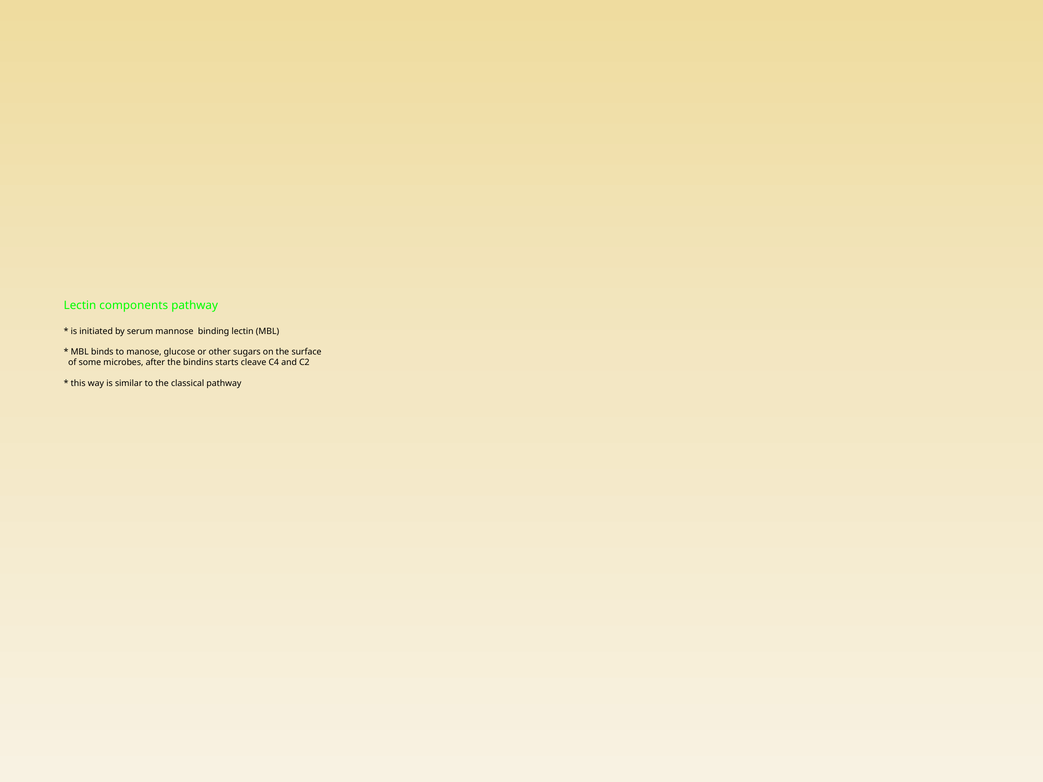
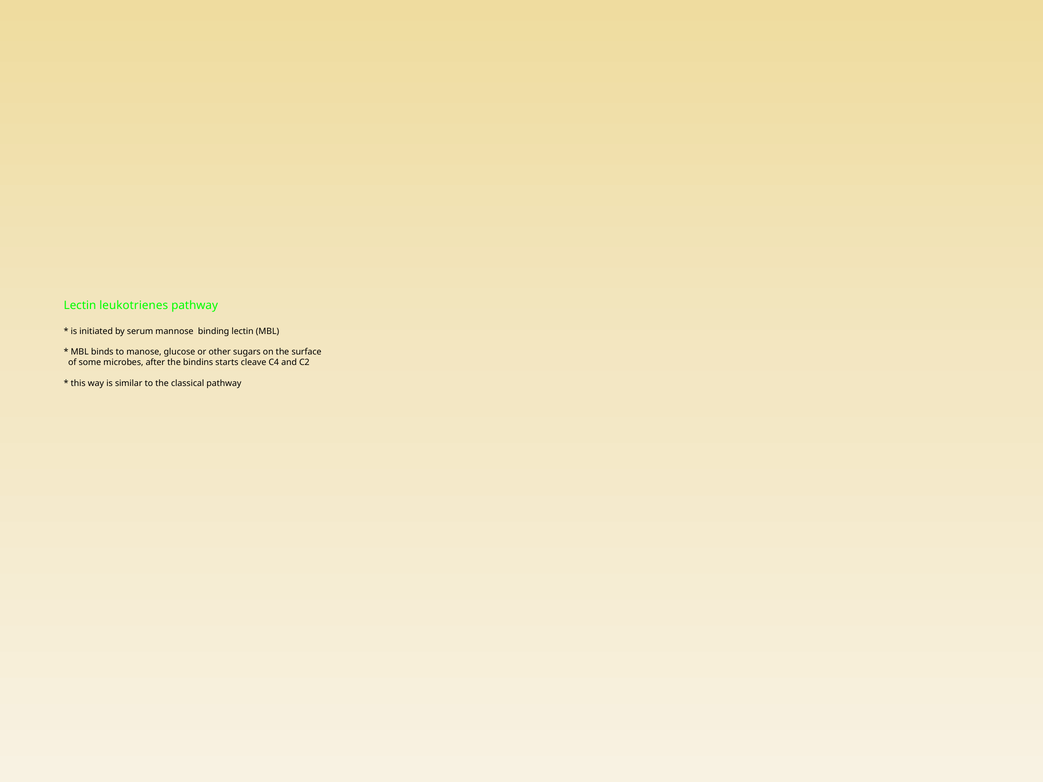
components: components -> leukotrienes
